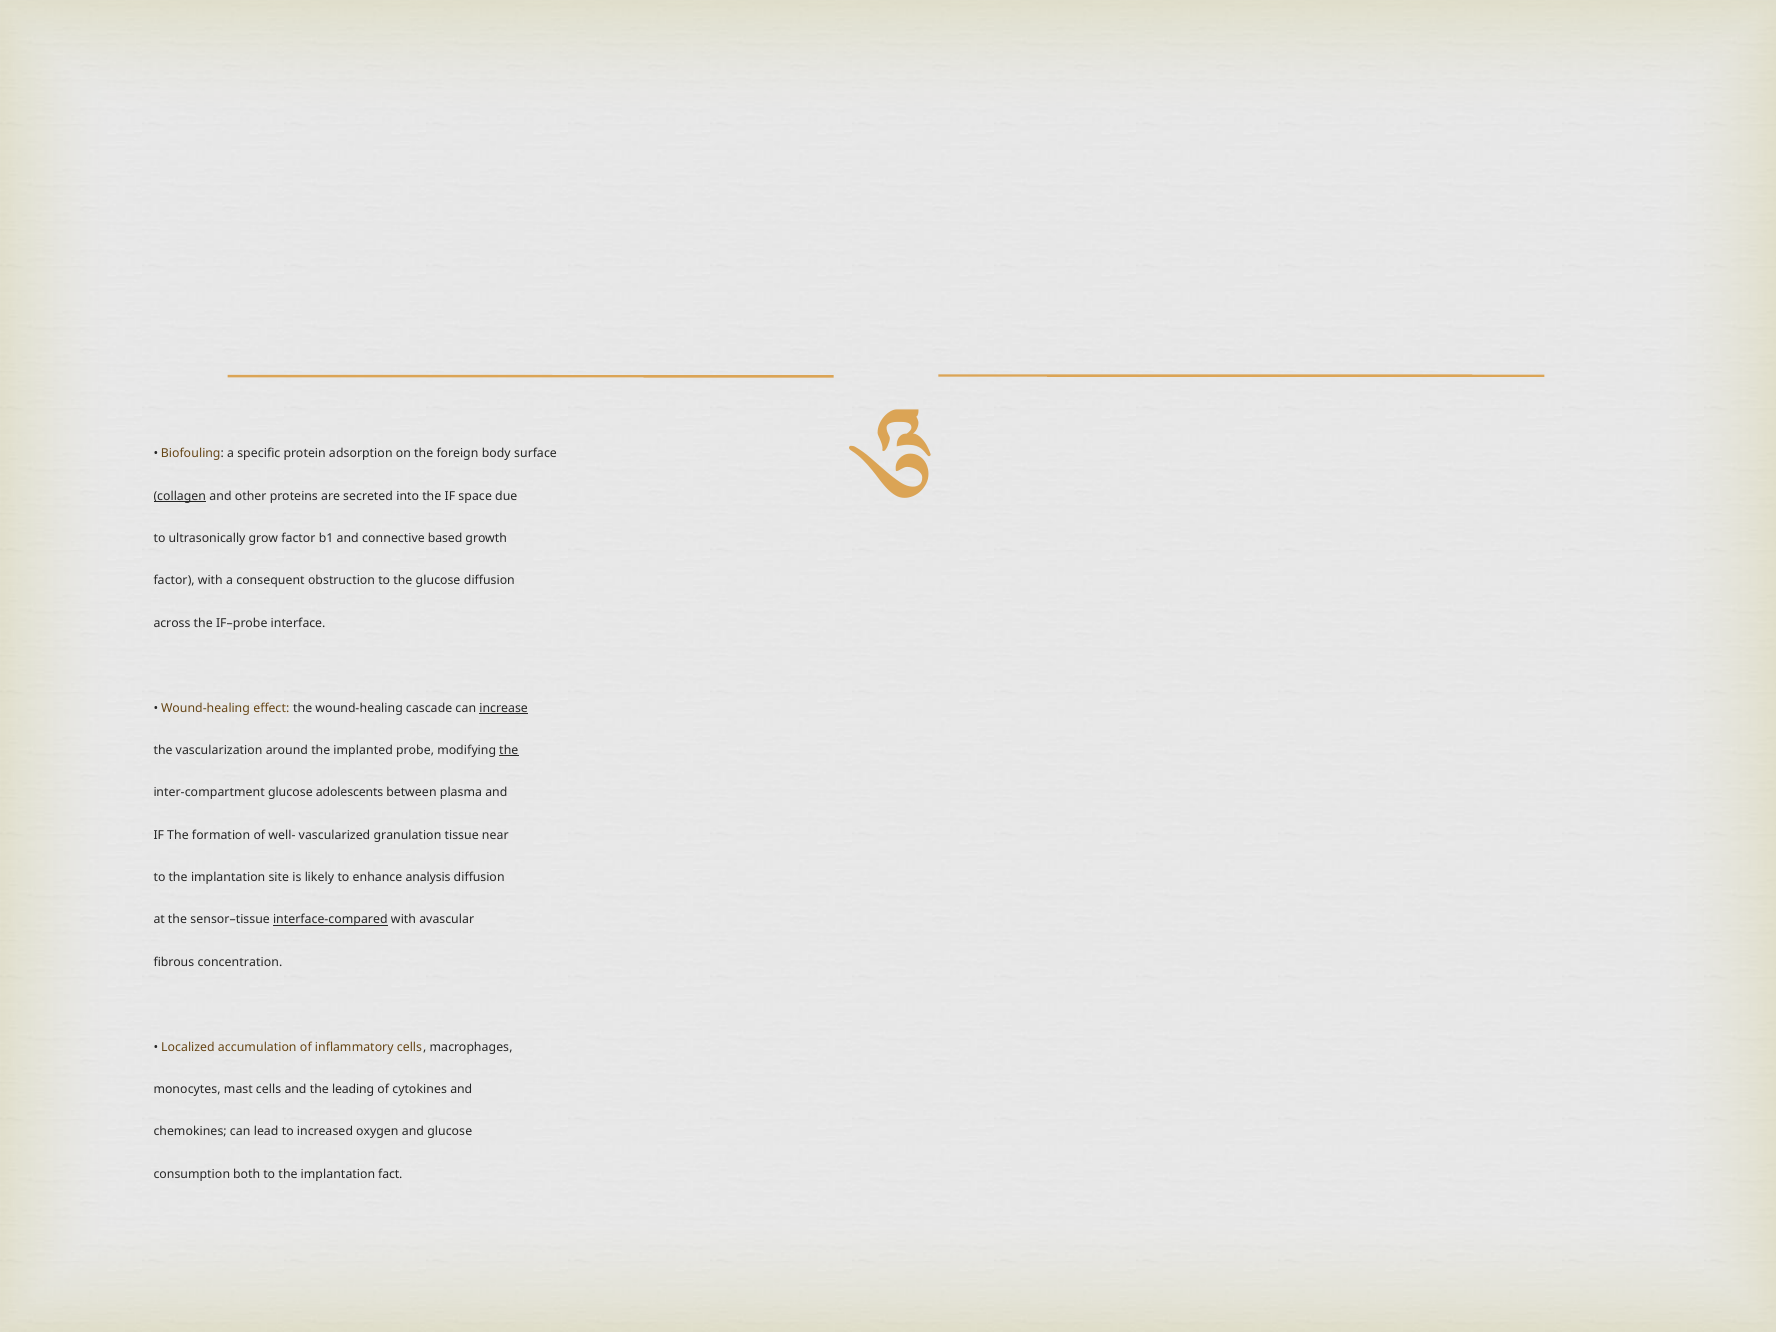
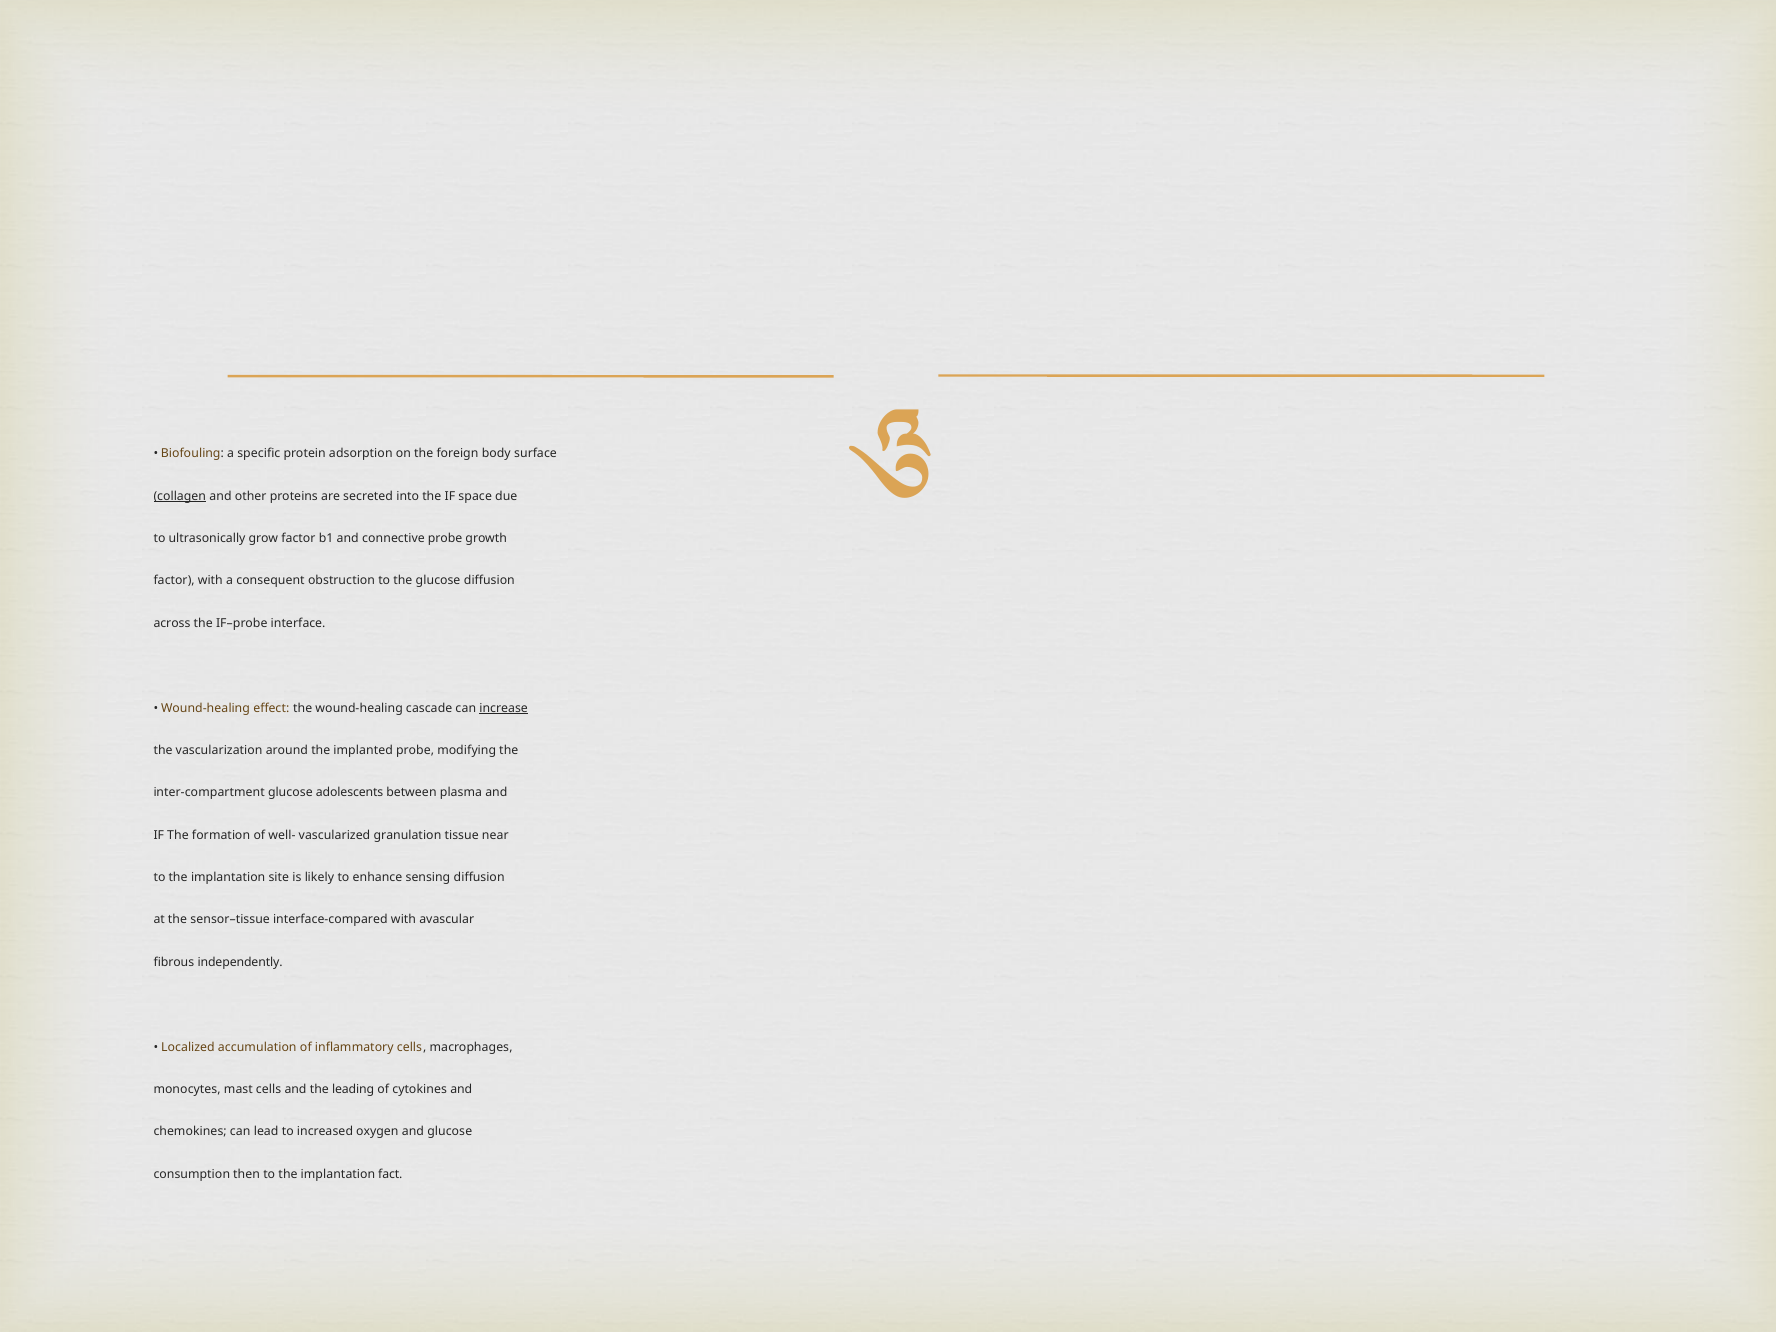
connective based: based -> probe
the at (509, 750) underline: present -> none
analysis: analysis -> sensing
interface-compared underline: present -> none
concentration: concentration -> independently
both: both -> then
